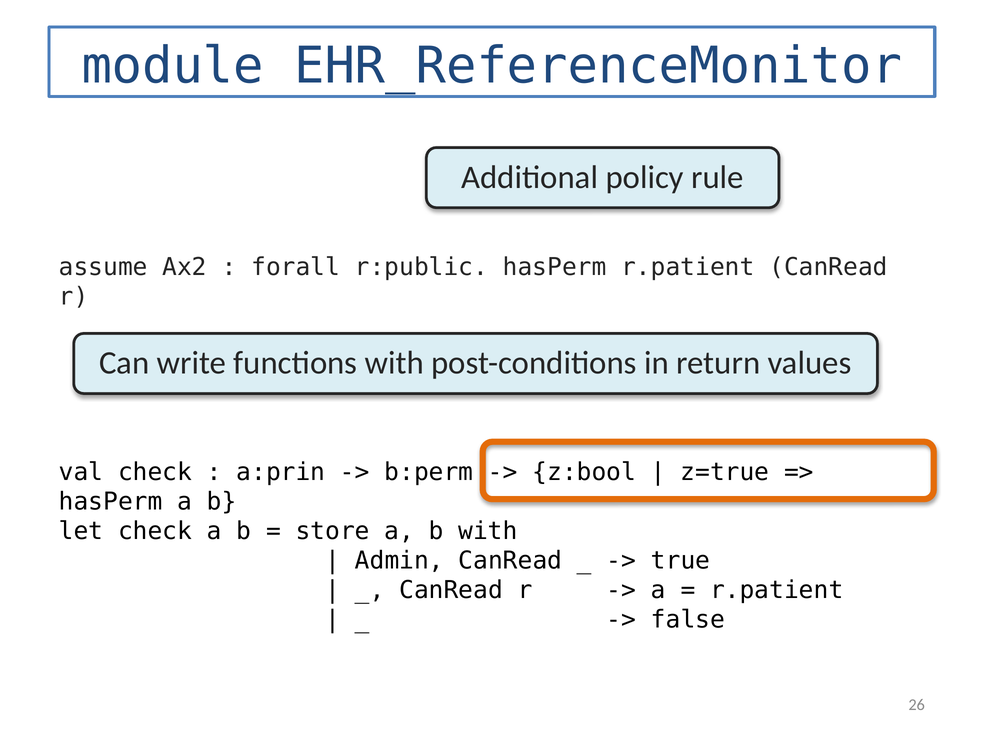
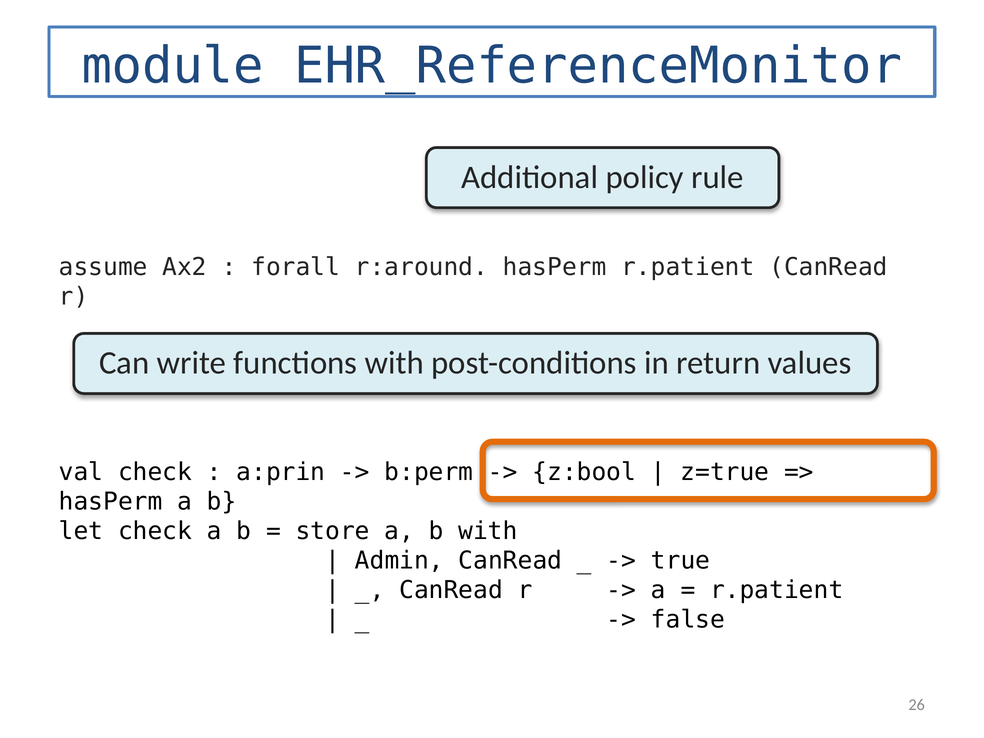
r:public: r:public -> r:around
